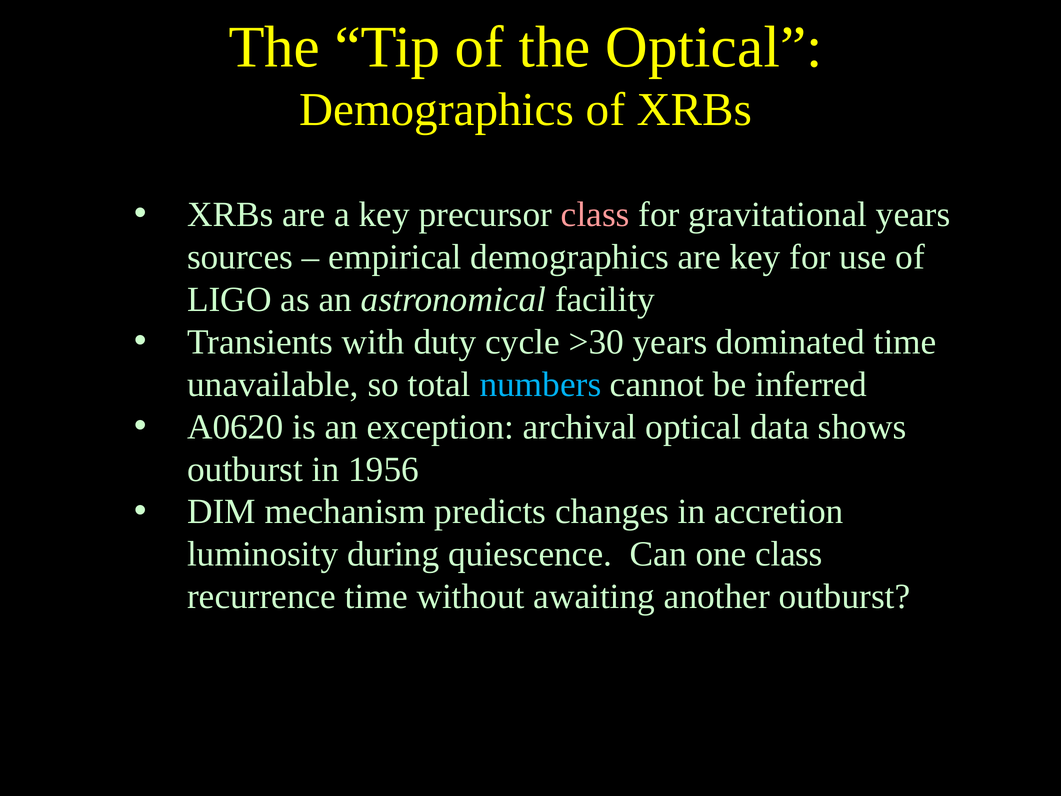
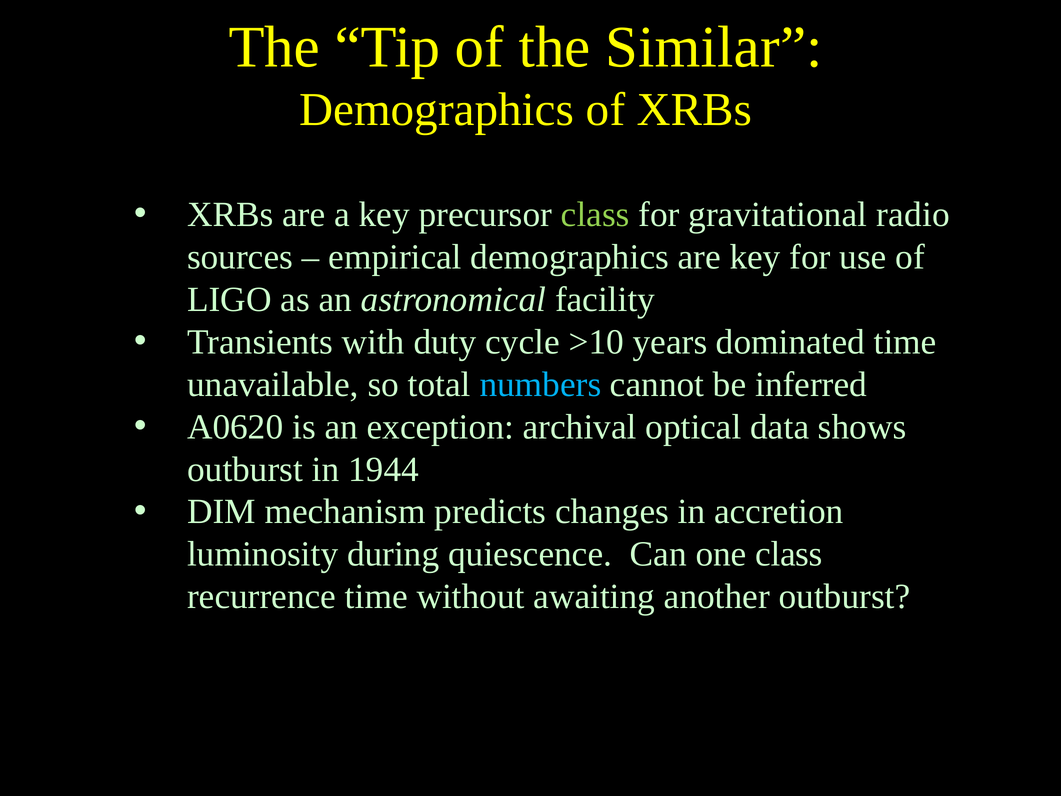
the Optical: Optical -> Similar
class at (595, 215) colour: pink -> light green
gravitational years: years -> radio
>30: >30 -> >10
1956: 1956 -> 1944
